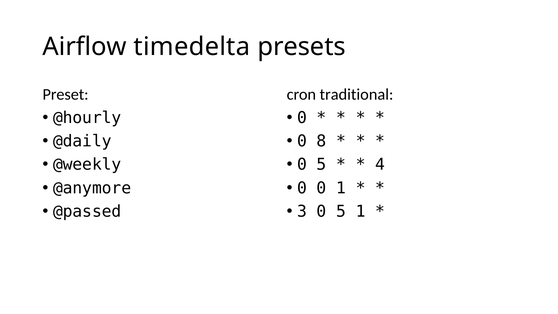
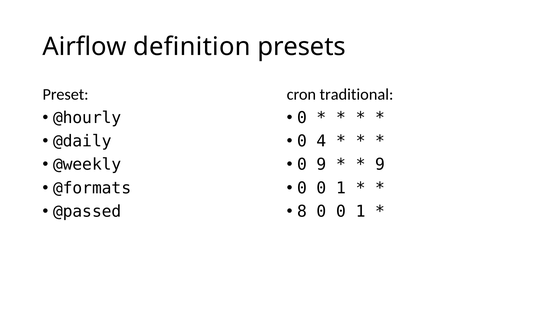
timedelta: timedelta -> definition
8: 8 -> 4
5 at (322, 165): 5 -> 9
4 at (380, 165): 4 -> 9
@anymore: @anymore -> @formats
3: 3 -> 8
5 at (341, 211): 5 -> 0
